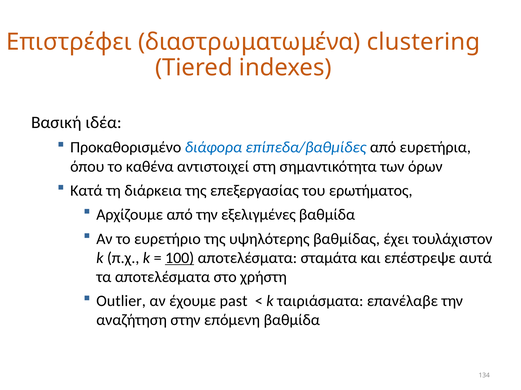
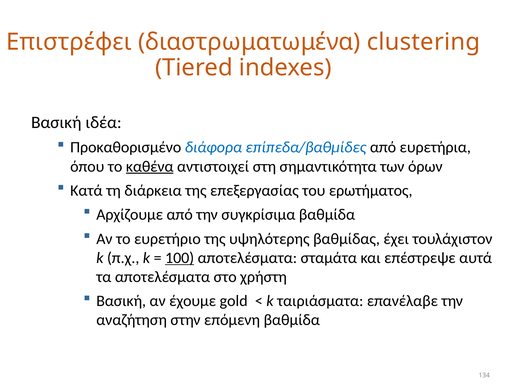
καθένα underline: none -> present
εξελιγμένες: εξελιγμένες -> συγκρίσιμα
Outlier at (121, 302): Outlier -> Βασική
past: past -> gold
